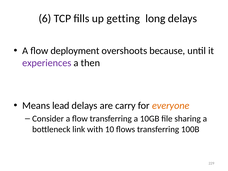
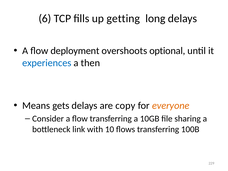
because: because -> optional
experiences colour: purple -> blue
lead: lead -> gets
carry: carry -> copy
